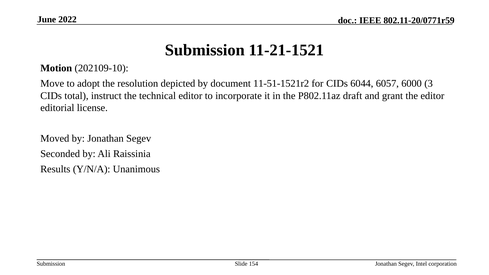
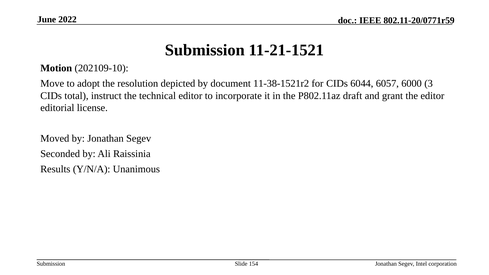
11-51-1521r2: 11-51-1521r2 -> 11-38-1521r2
